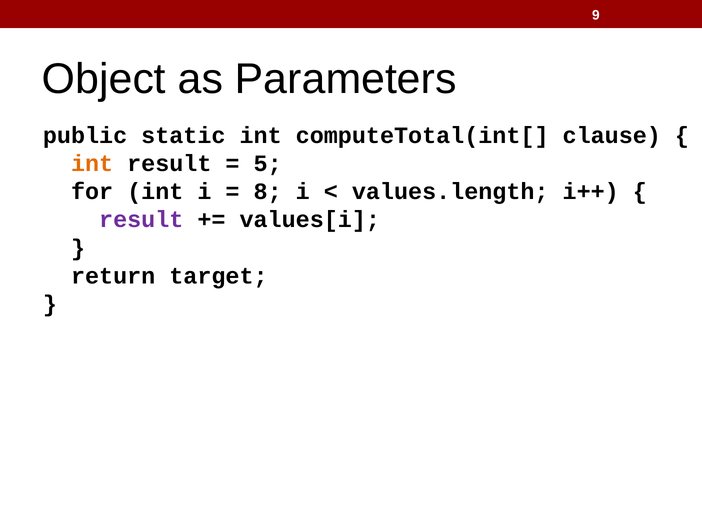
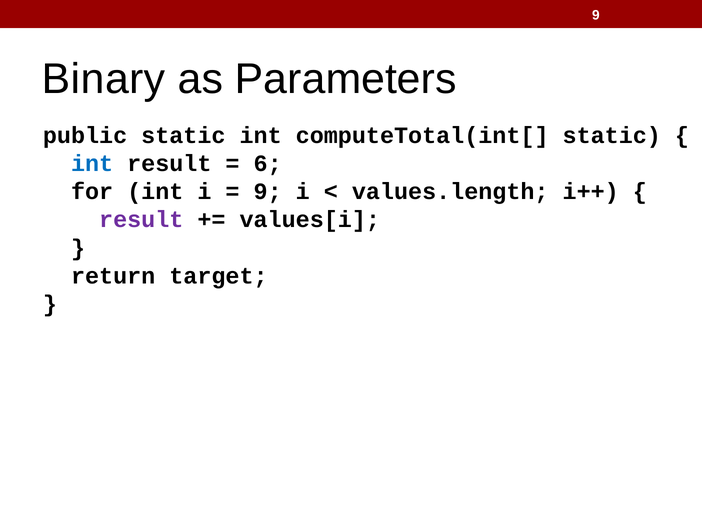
Object: Object -> Binary
computeTotal(int[ clause: clause -> static
int at (92, 163) colour: orange -> blue
5: 5 -> 6
8 at (268, 191): 8 -> 9
